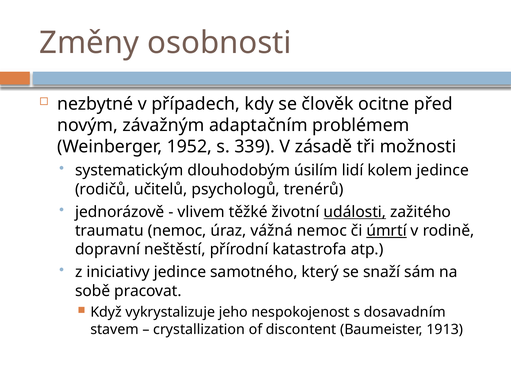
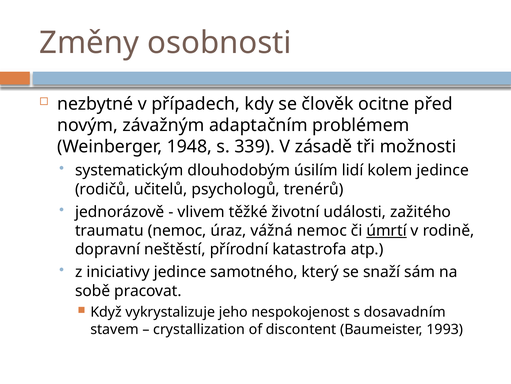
1952: 1952 -> 1948
události underline: present -> none
1913: 1913 -> 1993
